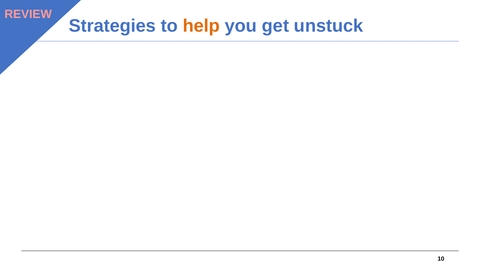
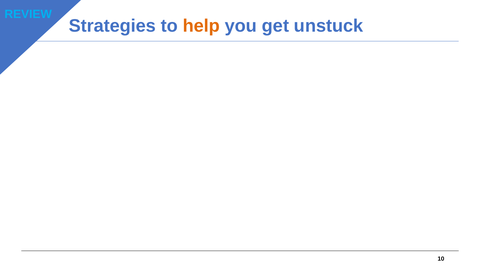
REVIEW colour: pink -> light blue
